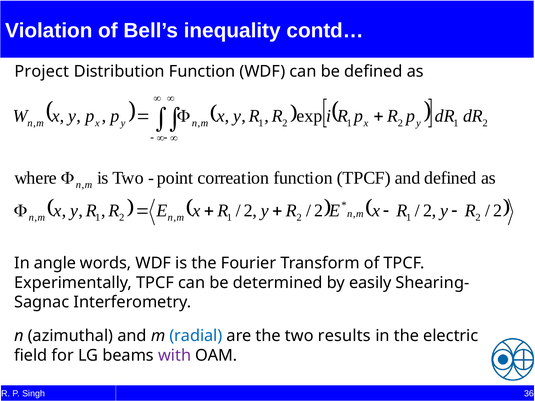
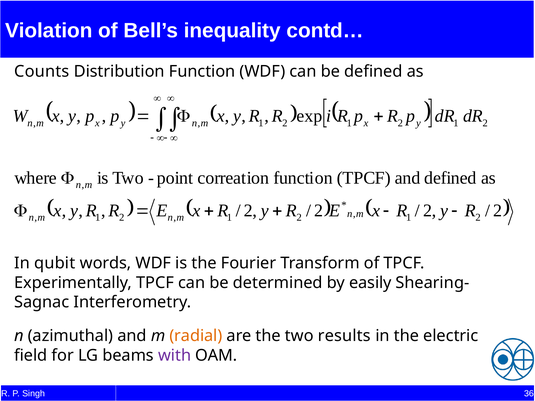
Project: Project -> Counts
angle: angle -> qubit
radial colour: blue -> orange
